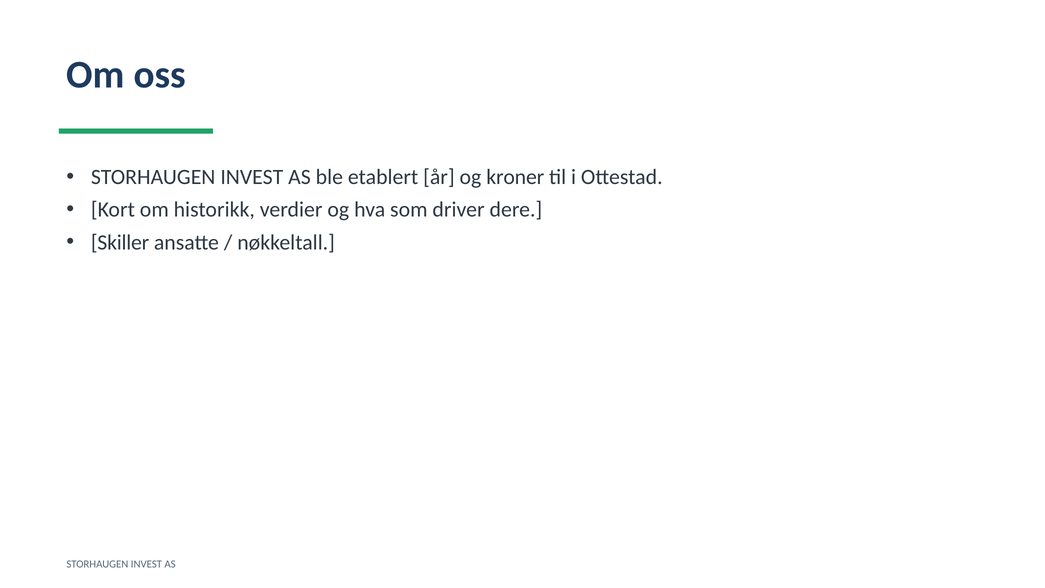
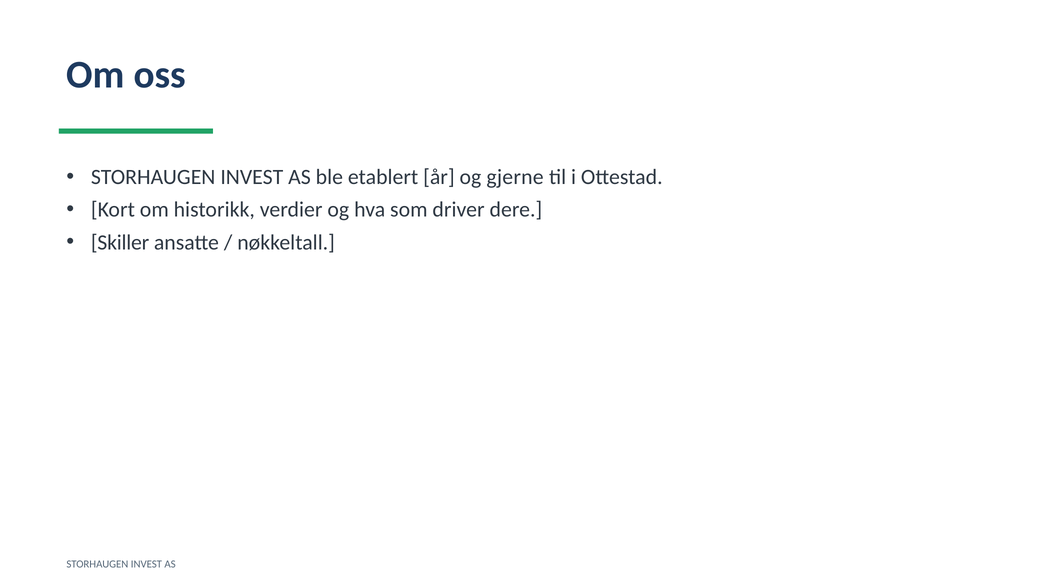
kroner: kroner -> gjerne
